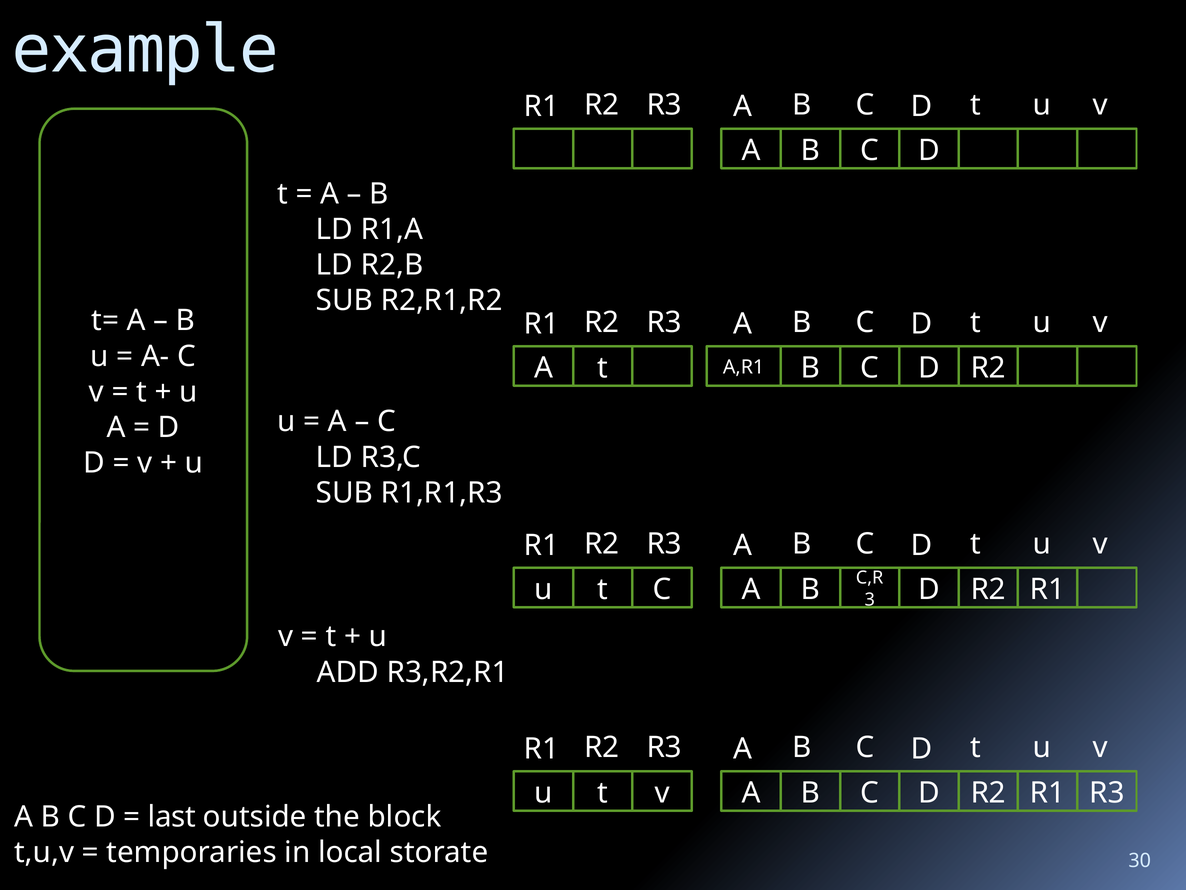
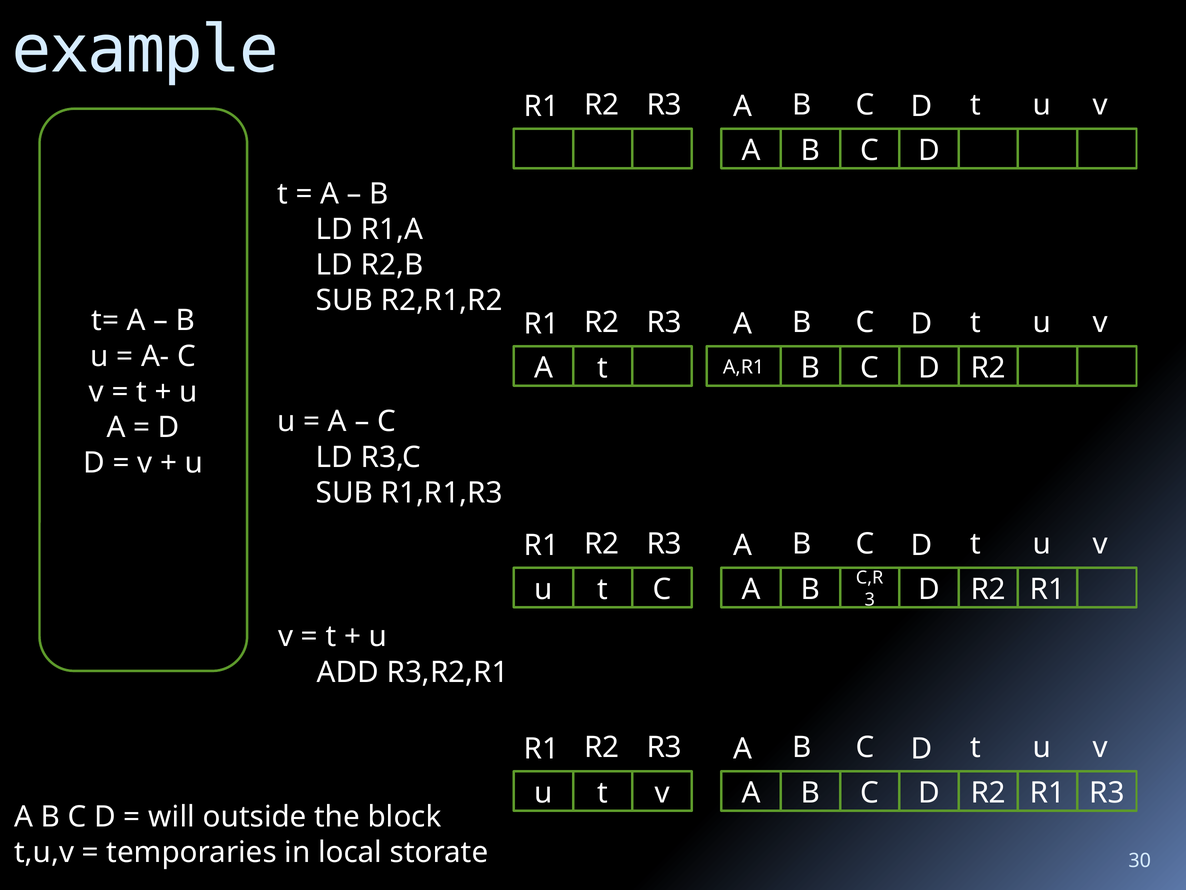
last: last -> will
